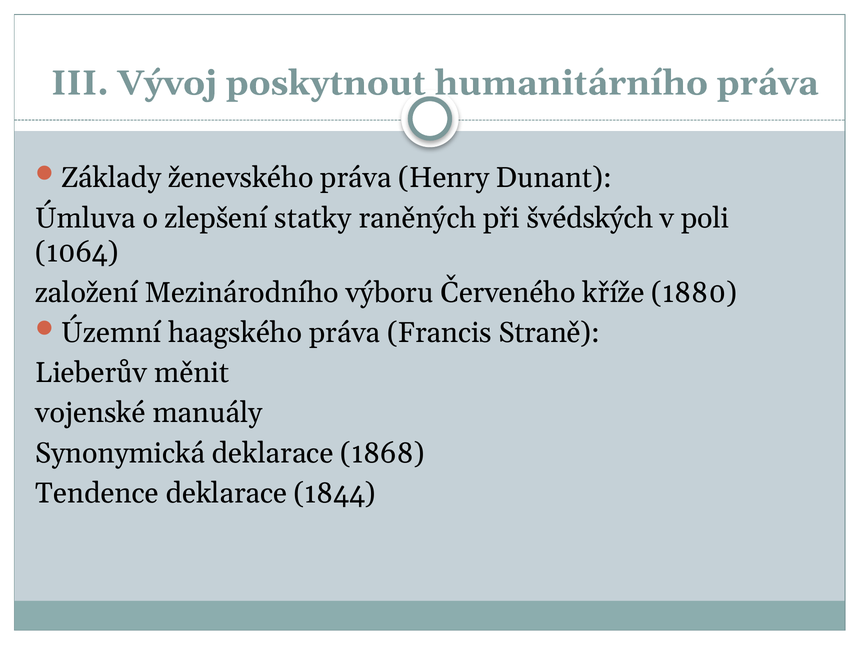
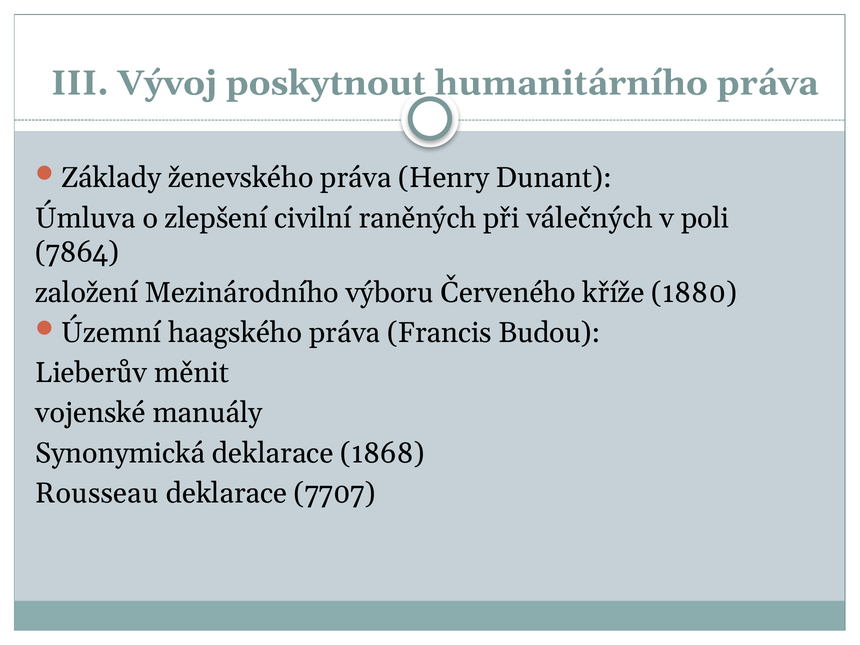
statky: statky -> civilní
švédských: švédských -> válečných
1064: 1064 -> 7864
Straně: Straně -> Budou
Tendence: Tendence -> Rousseau
1844: 1844 -> 7707
